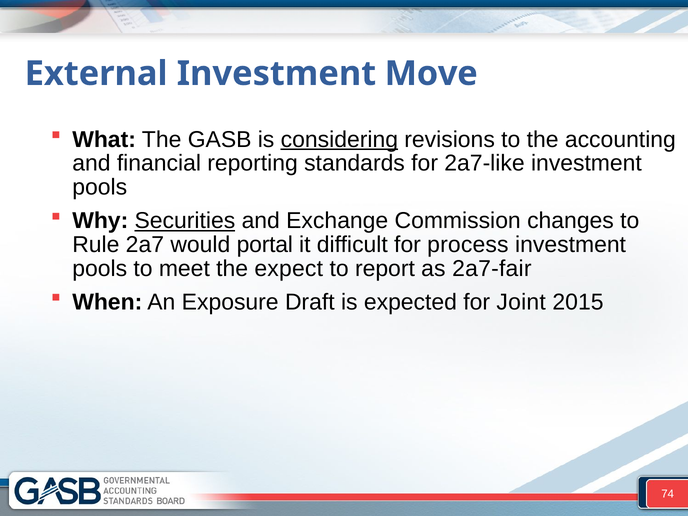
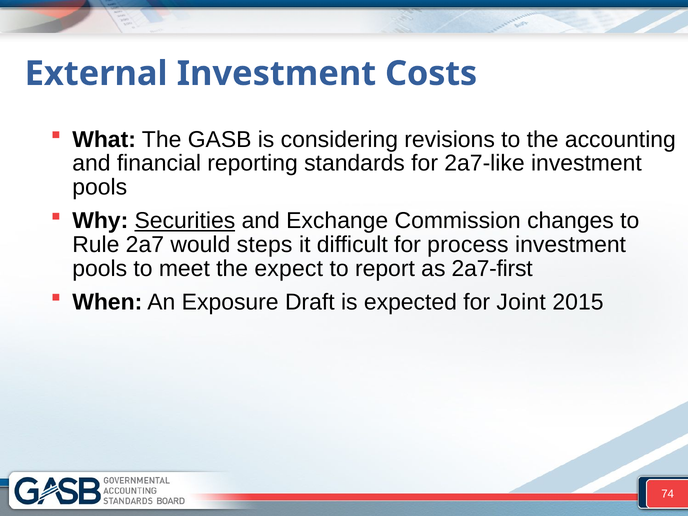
Move: Move -> Costs
considering underline: present -> none
portal: portal -> steps
2a7-fair: 2a7-fair -> 2a7-first
